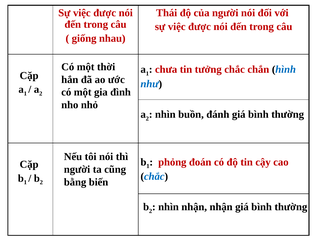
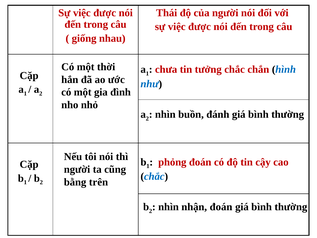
biến: biến -> trên
nhận nhận: nhận -> đoán
